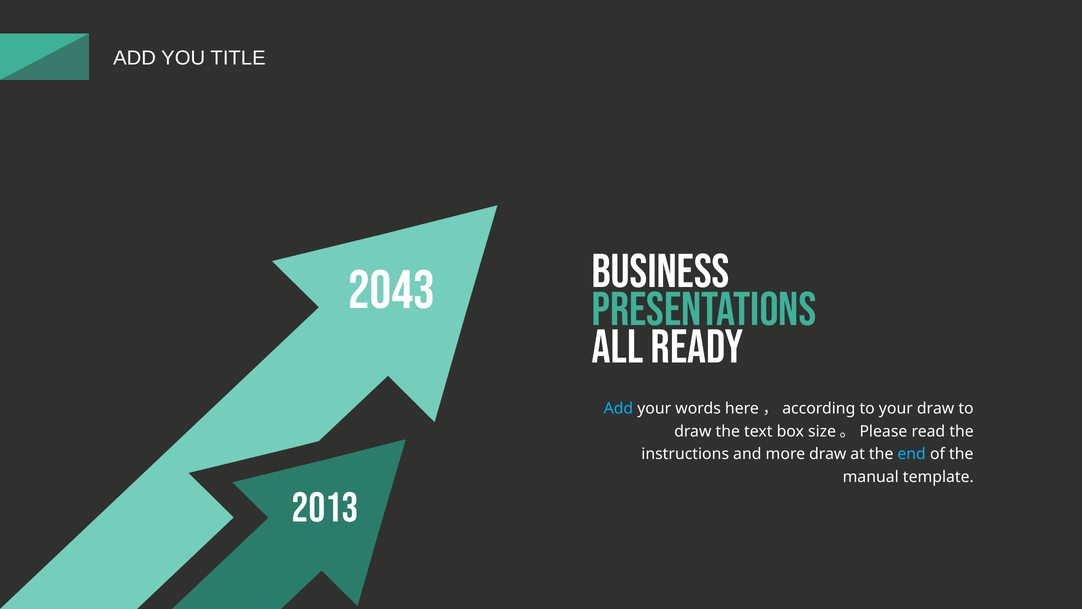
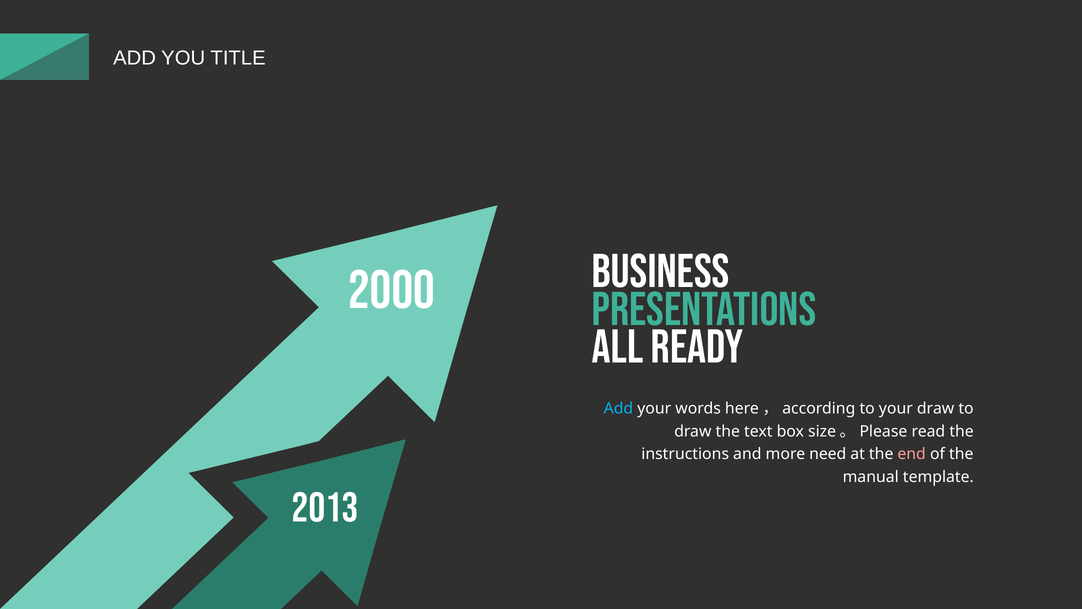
2043: 2043 -> 2000
more draw: draw -> need
end colour: light blue -> pink
